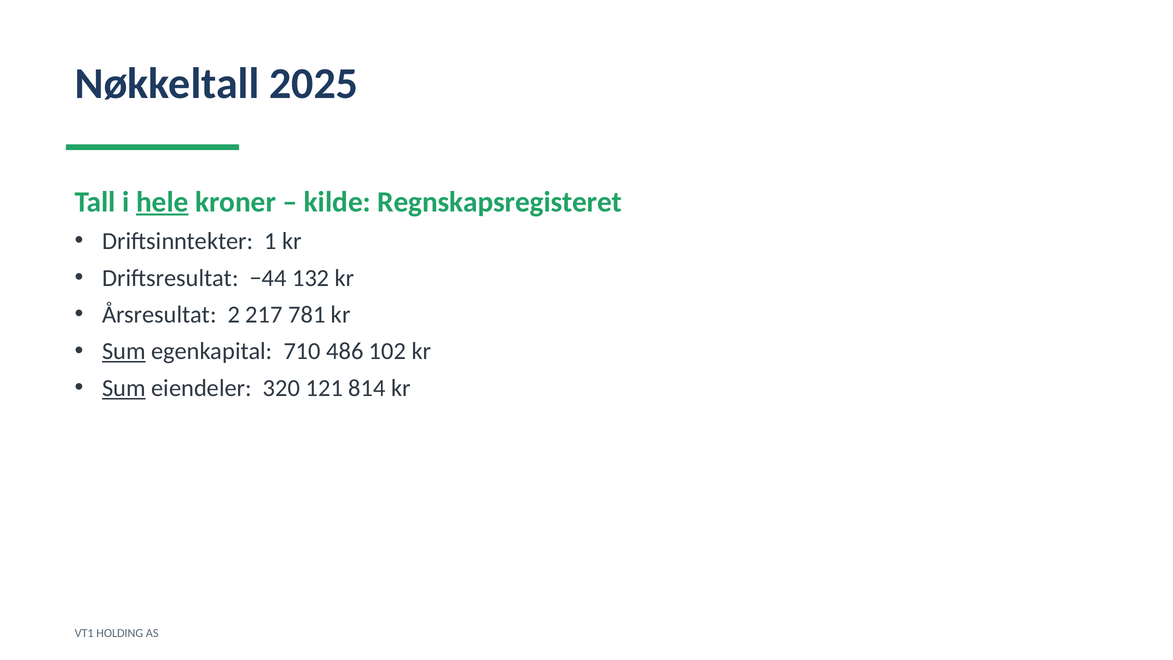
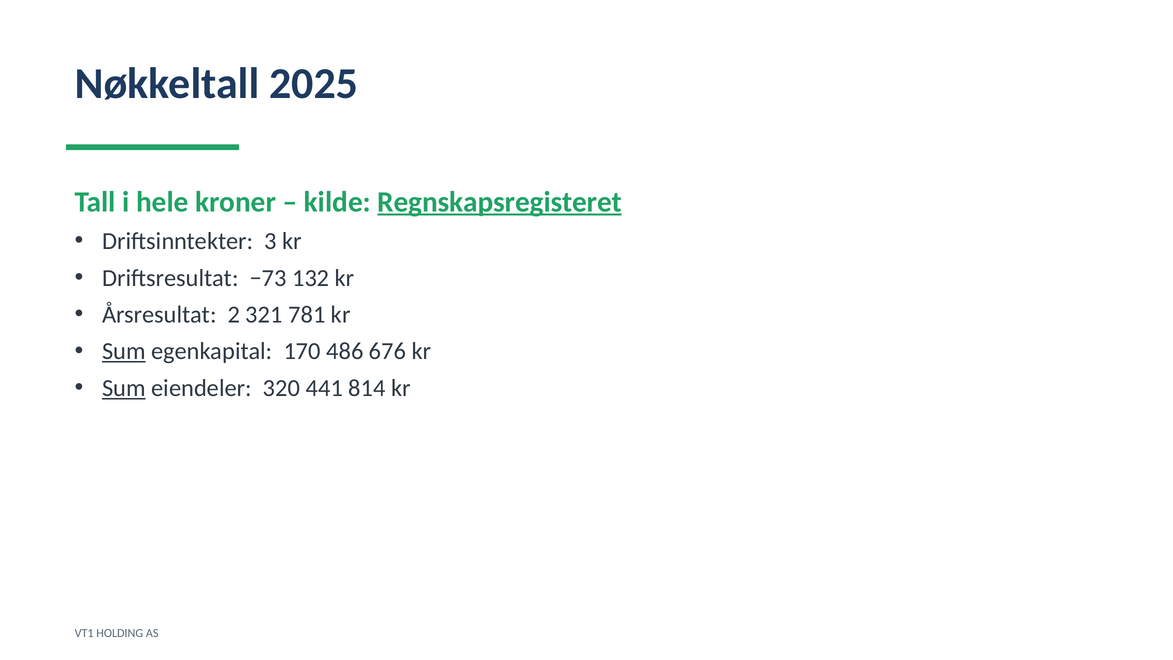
hele underline: present -> none
Regnskapsregisteret underline: none -> present
1: 1 -> 3
−44: −44 -> −73
217: 217 -> 321
710: 710 -> 170
102: 102 -> 676
121: 121 -> 441
